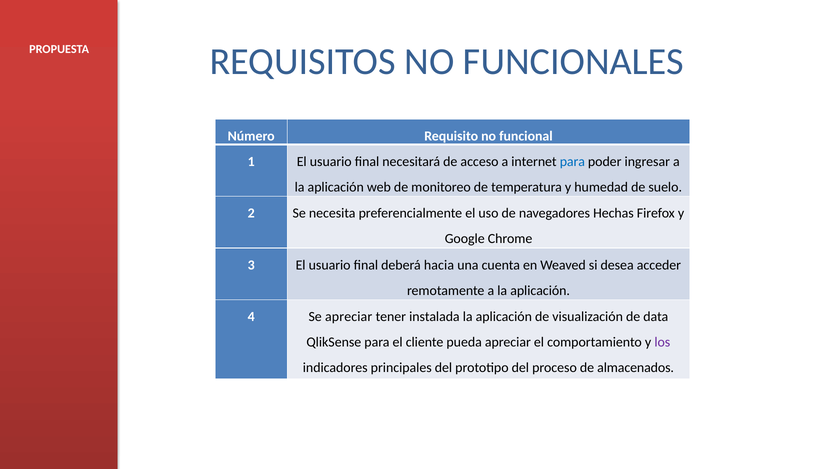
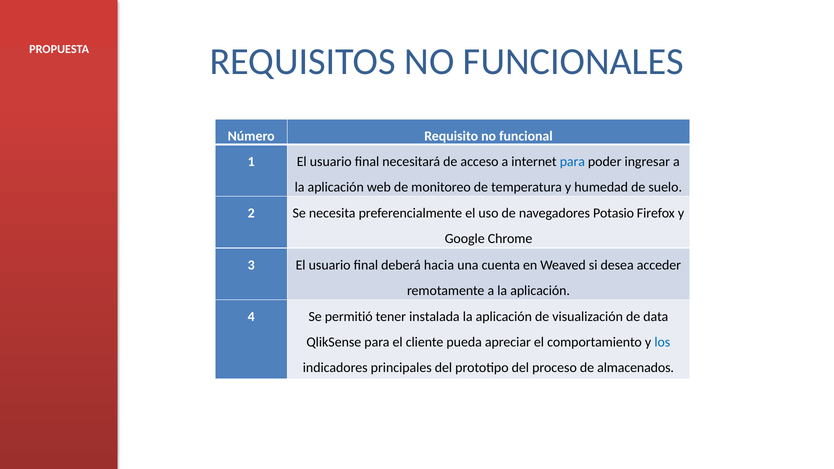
Hechas: Hechas -> Potasio
Se apreciar: apreciar -> permitió
los colour: purple -> blue
